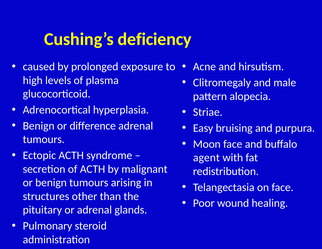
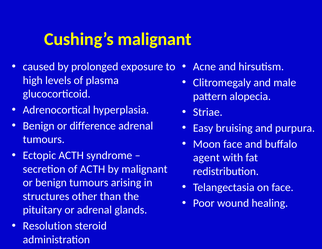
Cushing’s deficiency: deficiency -> malignant
Pulmonary: Pulmonary -> Resolution
